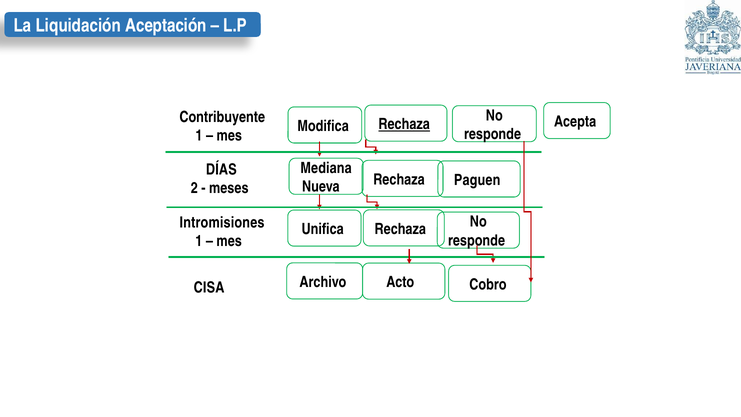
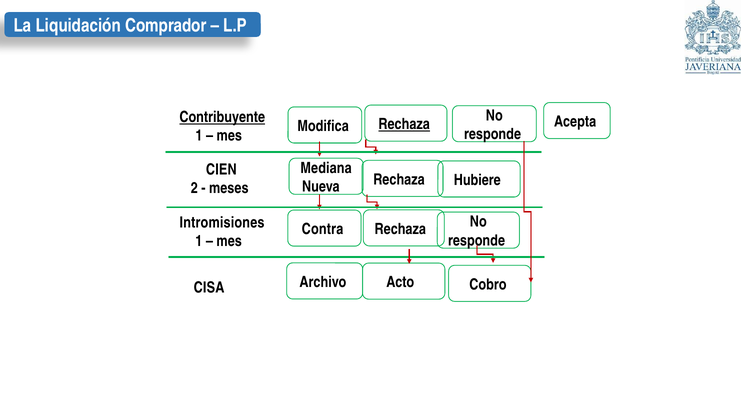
Aceptación: Aceptación -> Comprador
Contribuyente underline: none -> present
DÍAS: DÍAS -> CIEN
Paguen: Paguen -> Hubiere
Unifica: Unifica -> Contra
